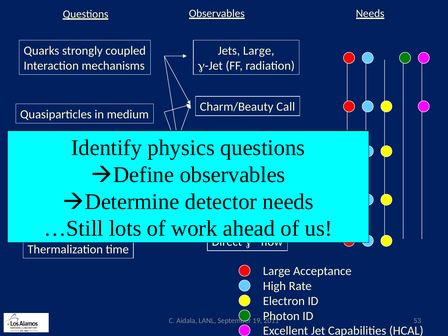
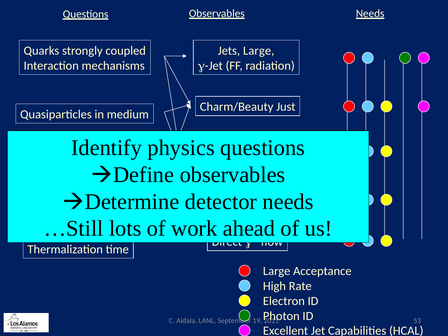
Call: Call -> Just
